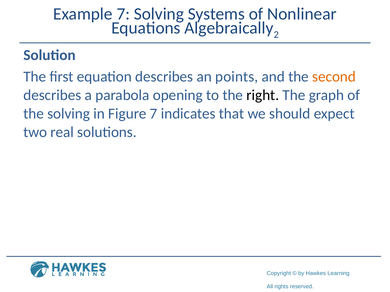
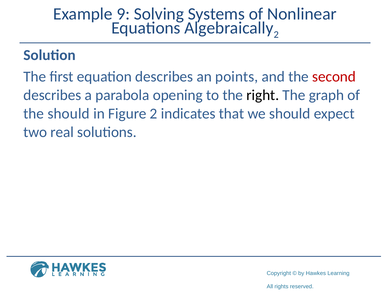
Example 7: 7 -> 9
second colour: orange -> red
the solving: solving -> should
Figure 7: 7 -> 2
